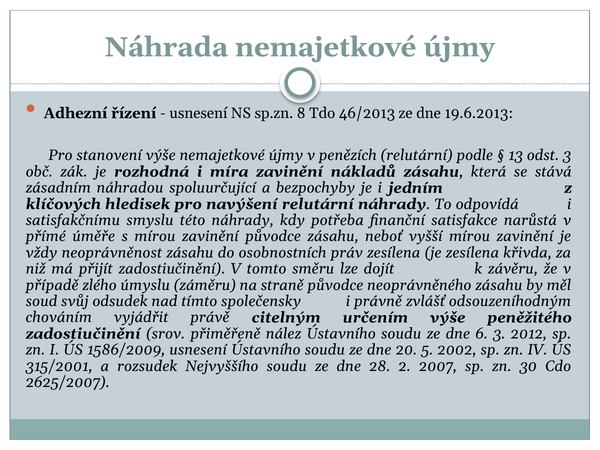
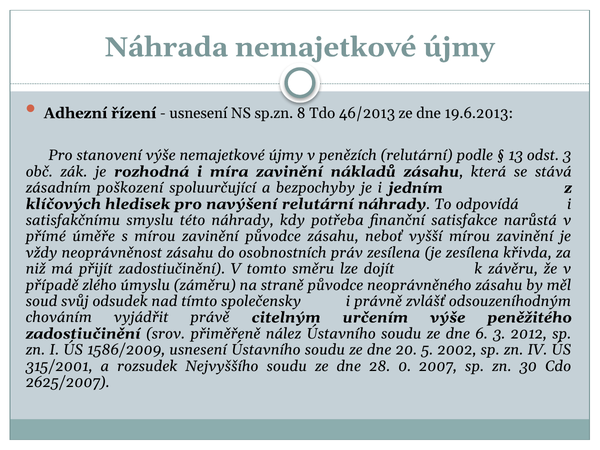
náhradou: náhradou -> poškození
2: 2 -> 0
